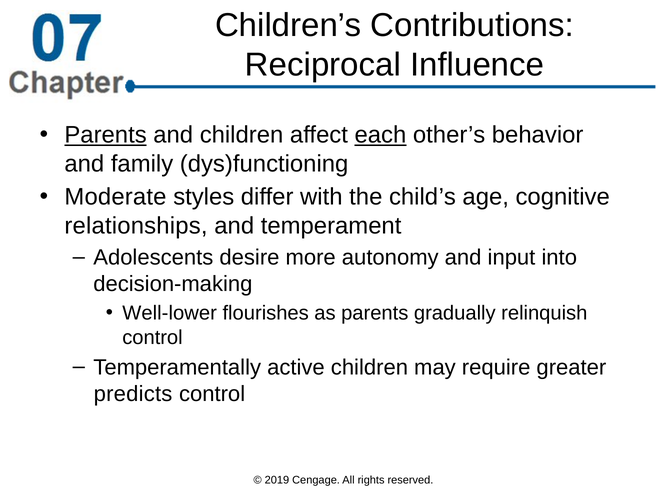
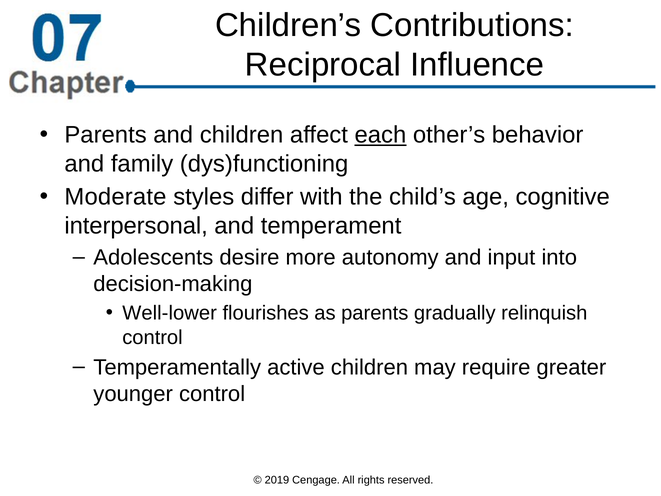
Parents at (106, 135) underline: present -> none
relationships: relationships -> interpersonal
predicts: predicts -> younger
